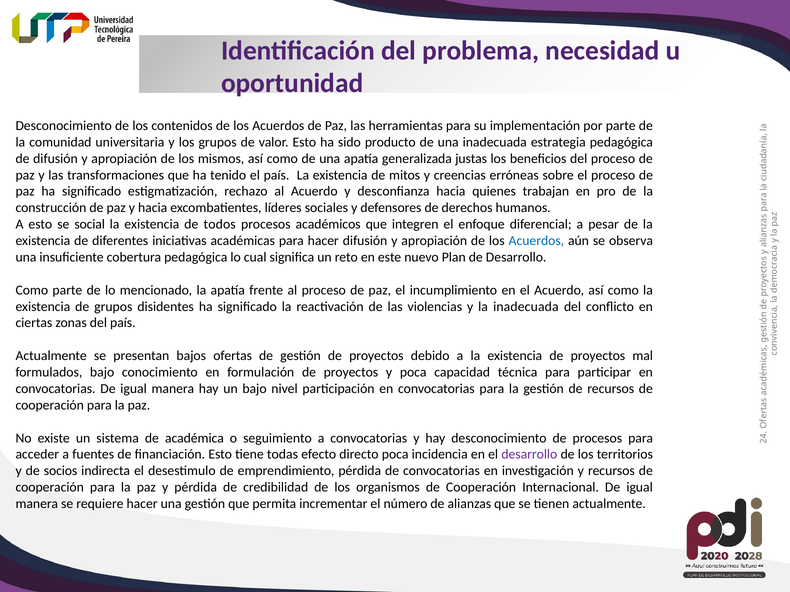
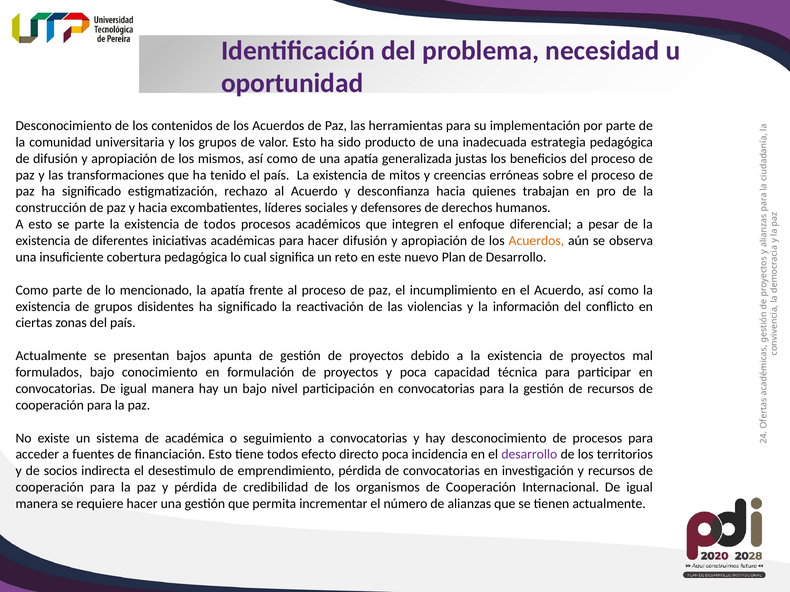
se social: social -> parte
Acuerdos at (536, 241) colour: blue -> orange
la inadecuada: inadecuada -> información
ofertas: ofertas -> apunta
tiene todas: todas -> todos
